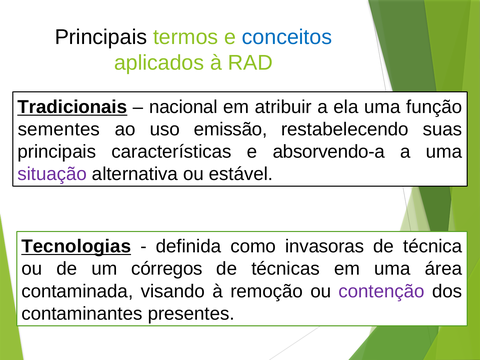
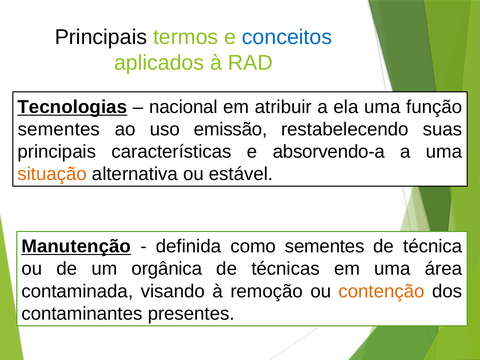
Tradicionais: Tradicionais -> Tecnologias
situação colour: purple -> orange
Tecnologias: Tecnologias -> Manutenção
como invasoras: invasoras -> sementes
córregos: córregos -> orgânica
contenção colour: purple -> orange
